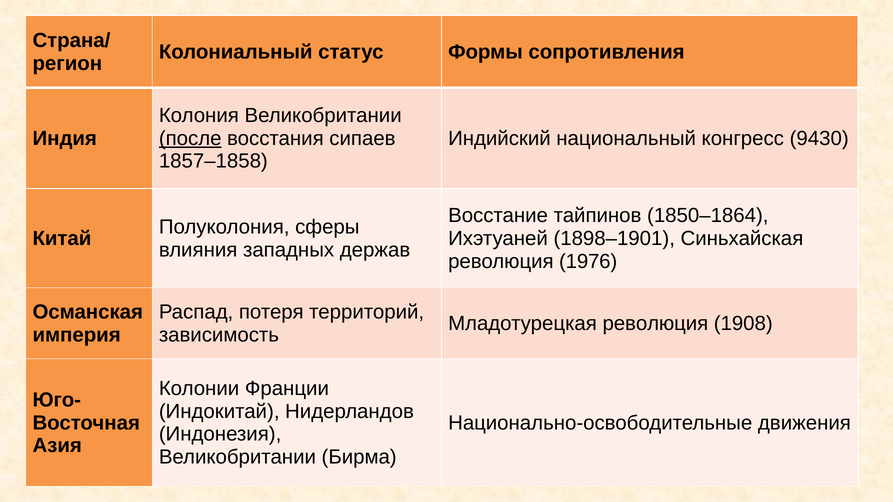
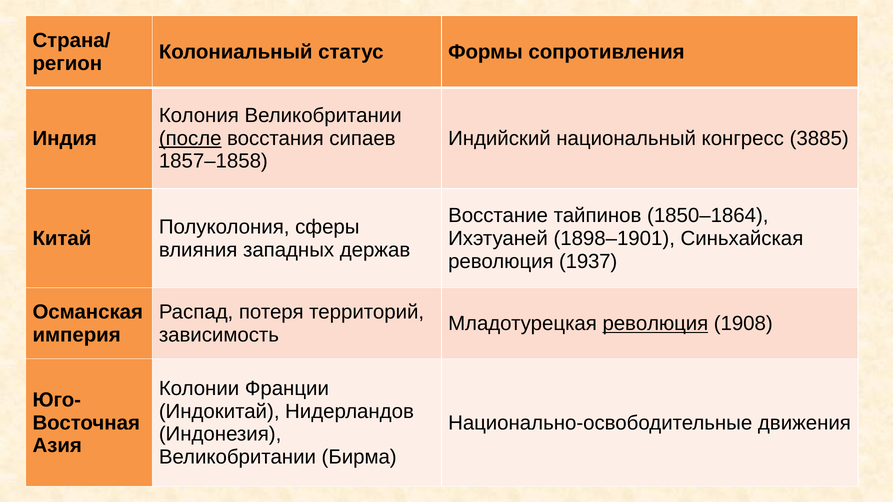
9430: 9430 -> 3885
1976: 1976 -> 1937
революция at (655, 324) underline: none -> present
